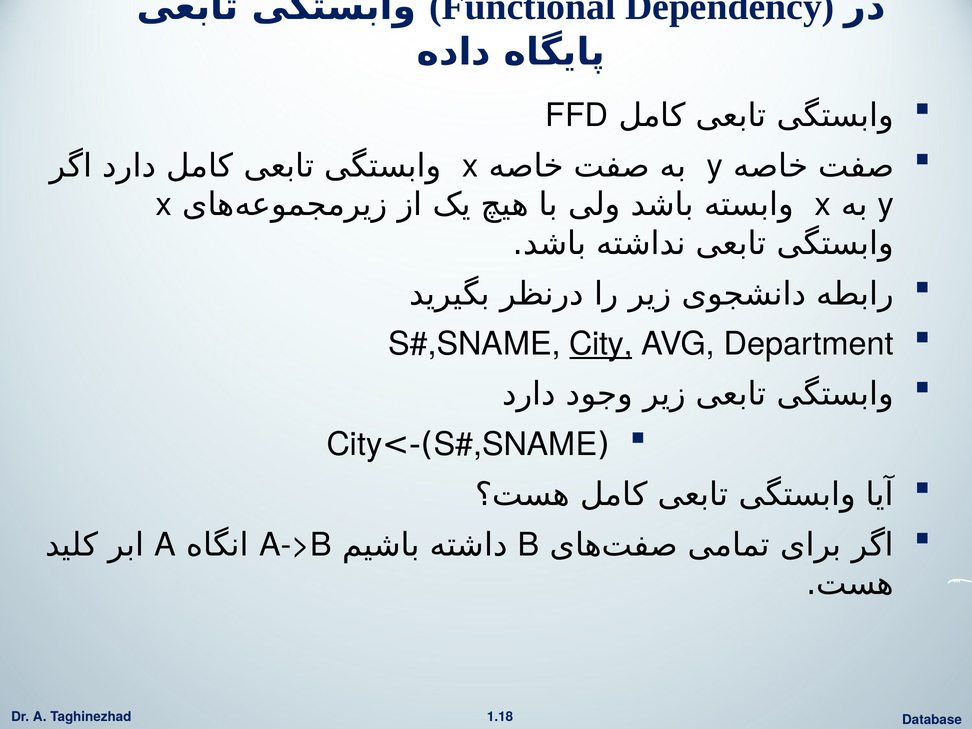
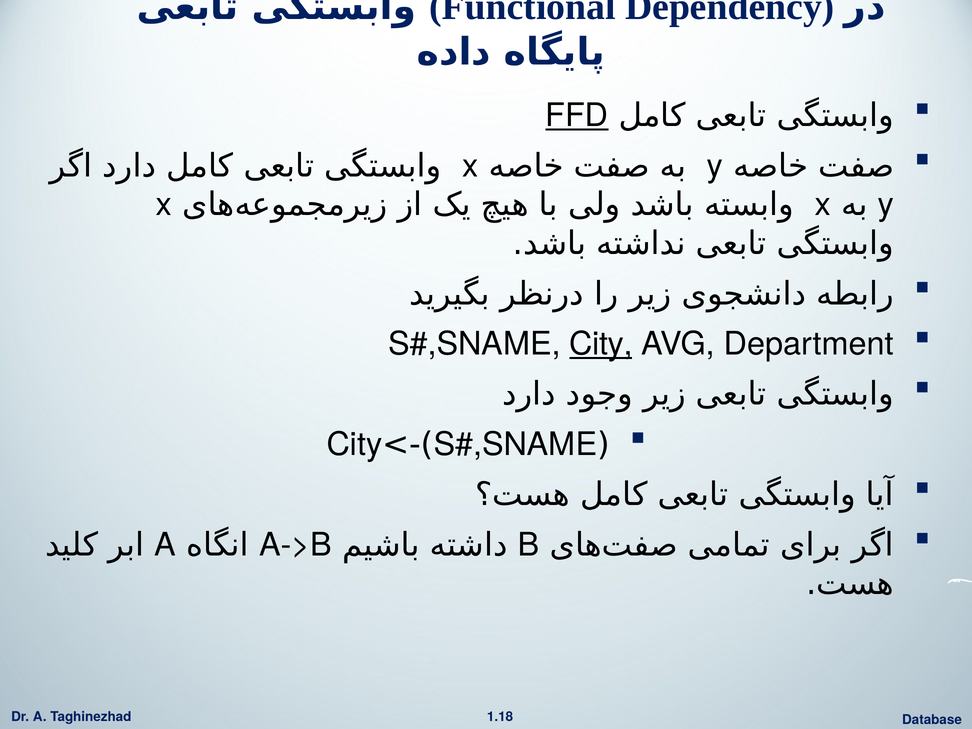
FFD underline: none -> present
